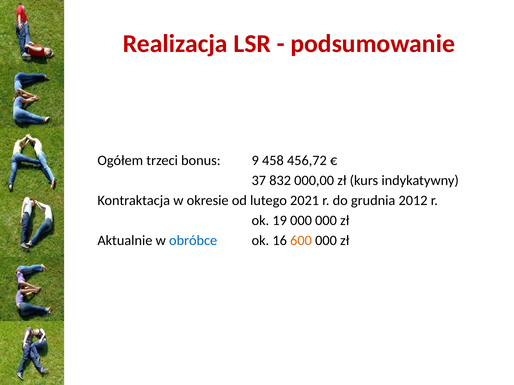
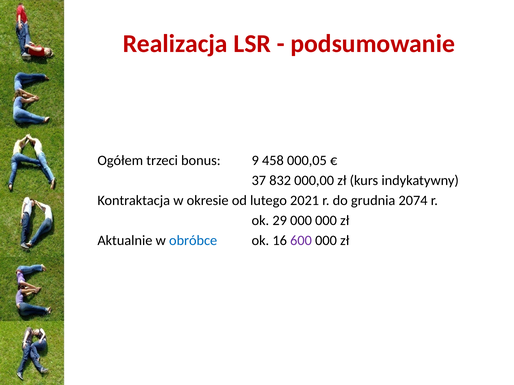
456,72: 456,72 -> 000,05
2012: 2012 -> 2074
19: 19 -> 29
600 colour: orange -> purple
